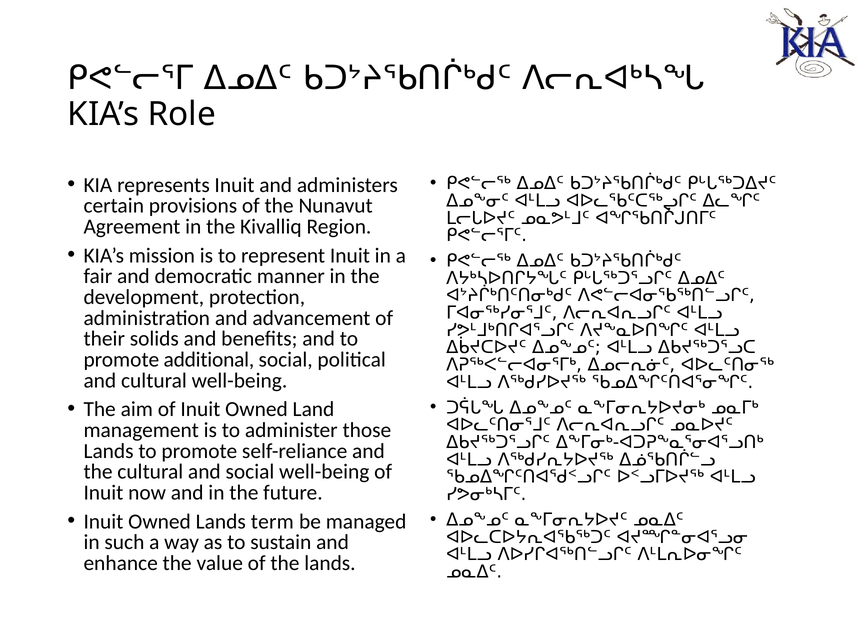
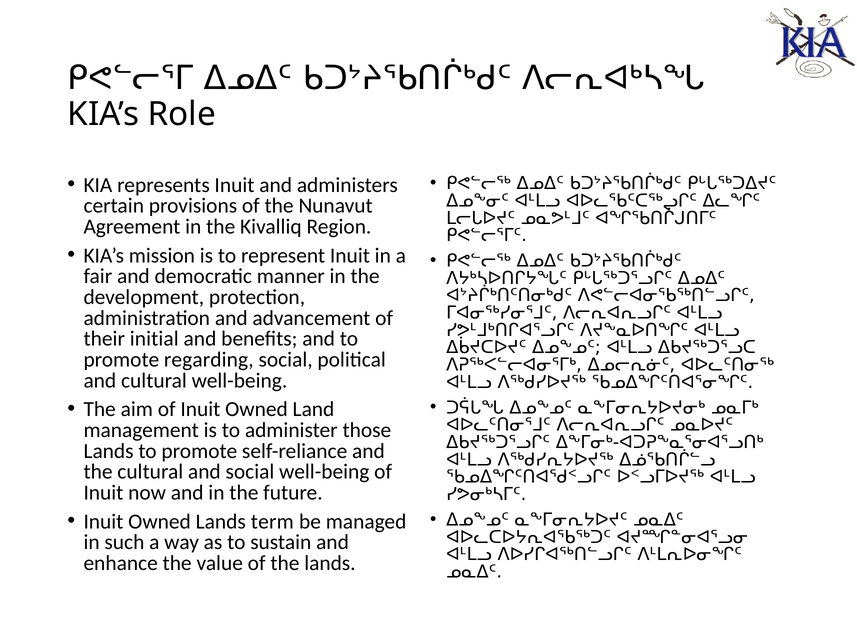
solids: solids -> initial
additional: additional -> regarding
